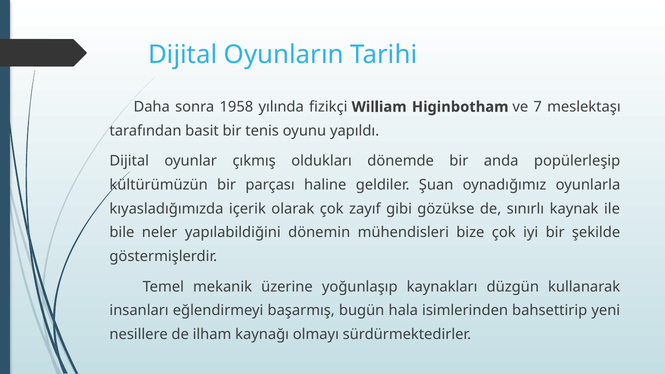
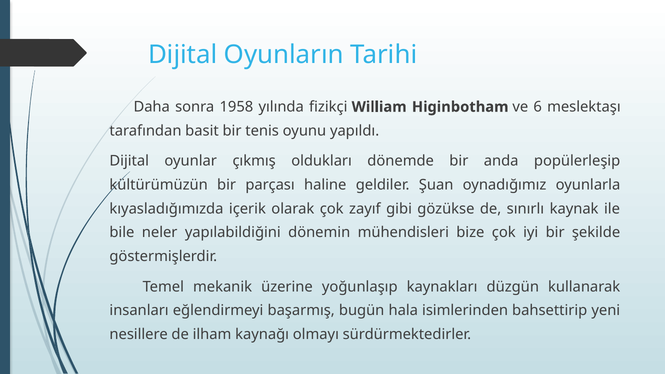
7: 7 -> 6
